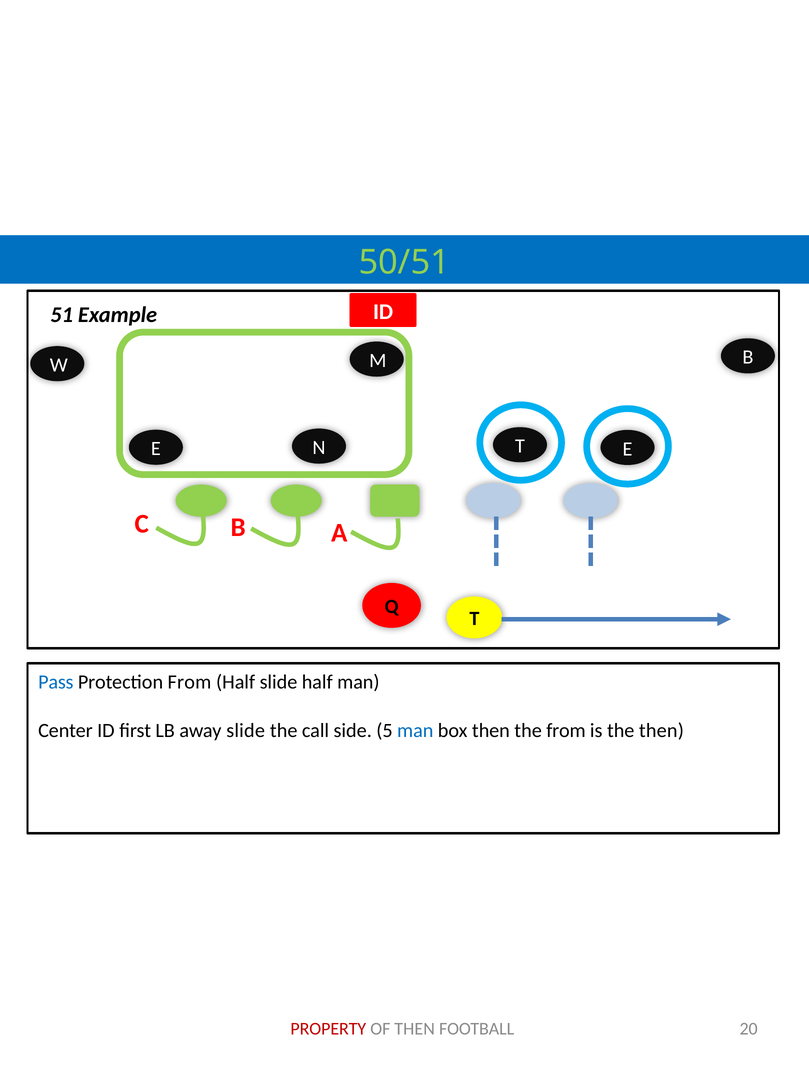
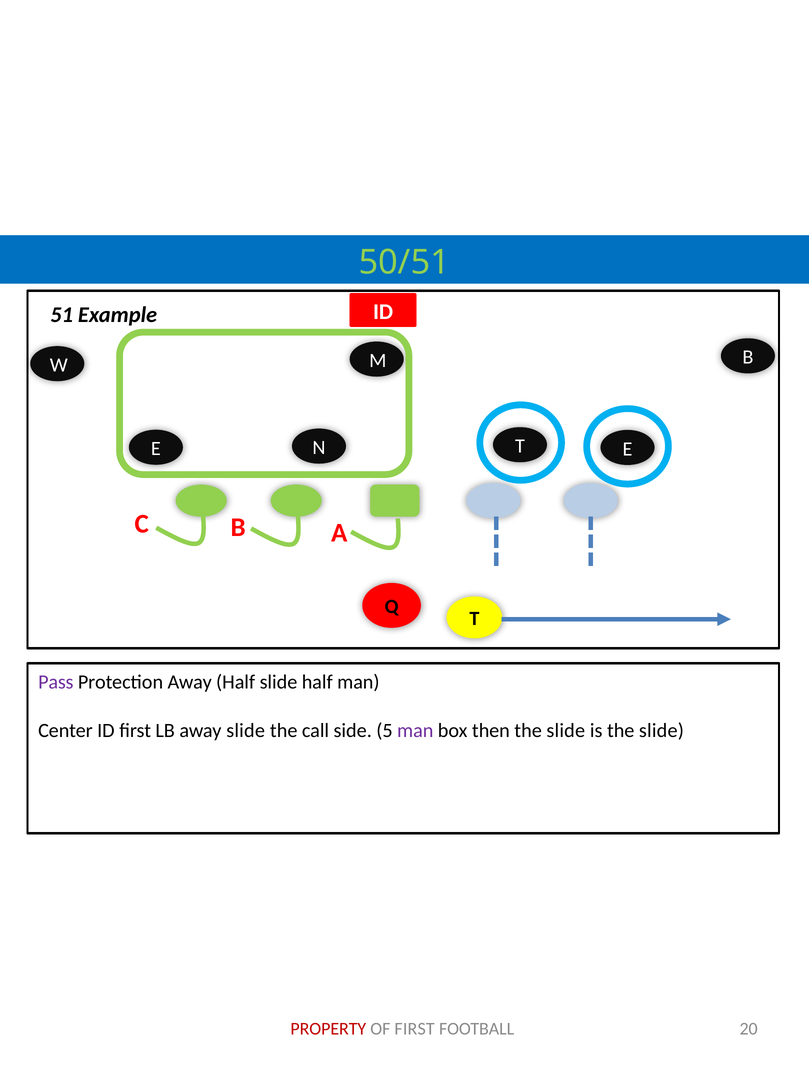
Pass colour: blue -> purple
Protection From: From -> Away
man at (415, 731) colour: blue -> purple
then the from: from -> slide
is the then: then -> slide
OF THEN: THEN -> FIRST
